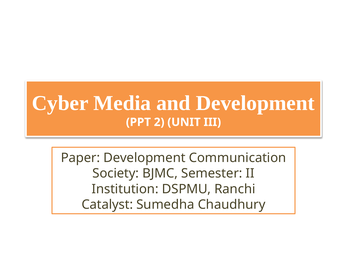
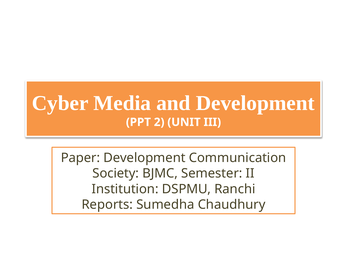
Catalyst: Catalyst -> Reports
